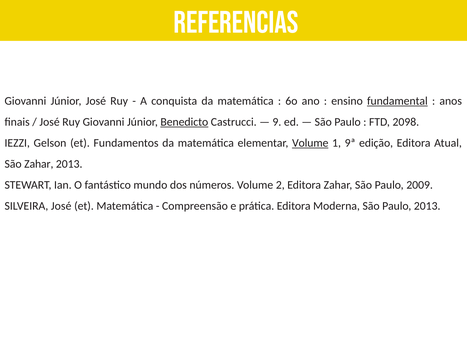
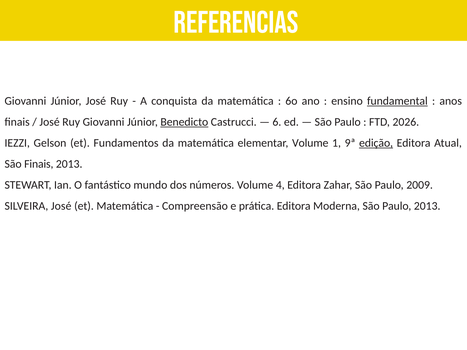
9: 9 -> 6
2098: 2098 -> 2026
Volume at (310, 143) underline: present -> none
edição underline: none -> present
São Zahar: Zahar -> Finais
2: 2 -> 4
